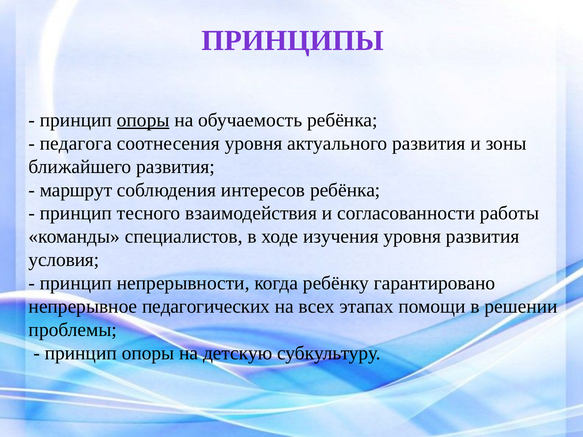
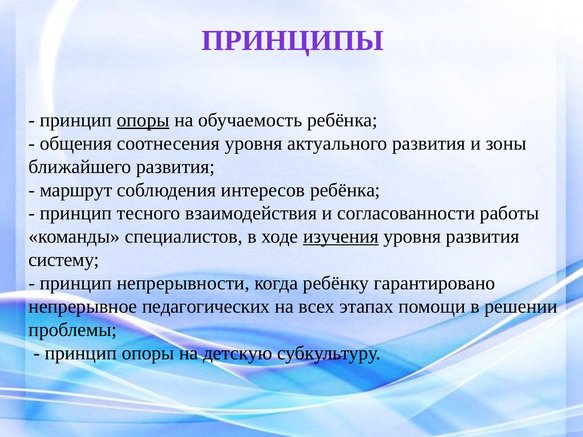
педагога: педагога -> общения
изучения underline: none -> present
условия: условия -> систему
